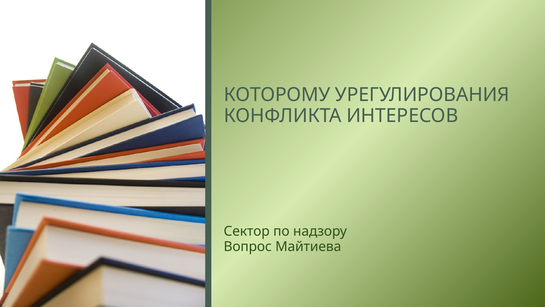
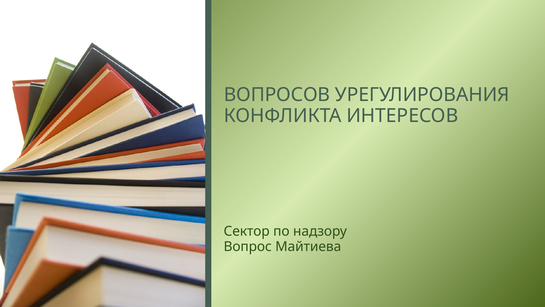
КОТОРОМУ: КОТОРОМУ -> ВОПРОСОВ
